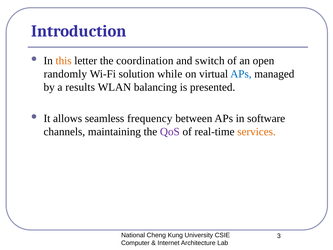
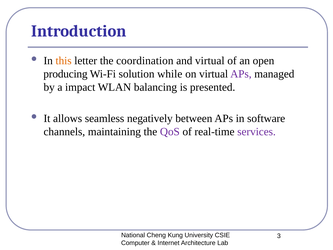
and switch: switch -> virtual
randomly: randomly -> producing
APs at (241, 74) colour: blue -> purple
results: results -> impact
frequency: frequency -> negatively
services colour: orange -> purple
